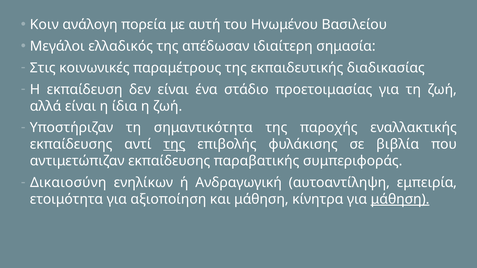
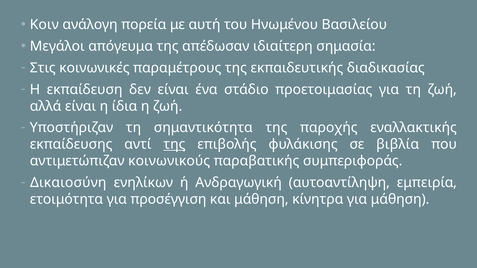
ελλαδικός: ελλαδικός -> απόγευμα
αντιμετώπιζαν εκπαίδευσης: εκπαίδευσης -> κοινωνικούς
αξιοποίηση: αξιοποίηση -> προσέγγιση
μάθηση at (400, 199) underline: present -> none
